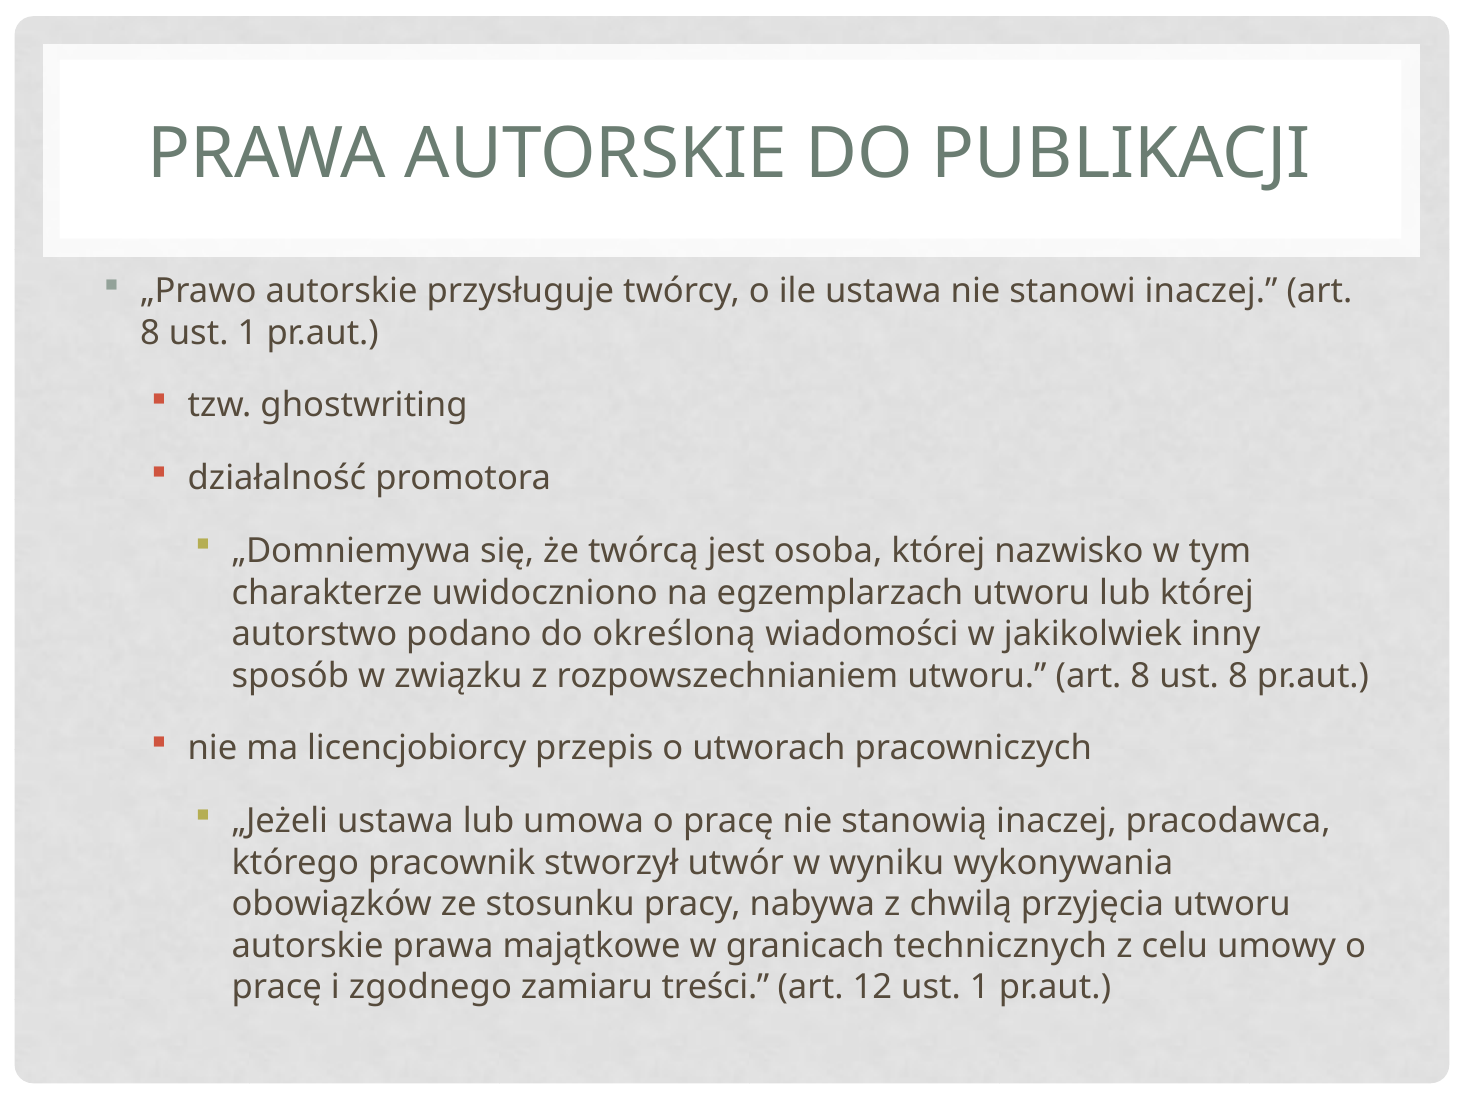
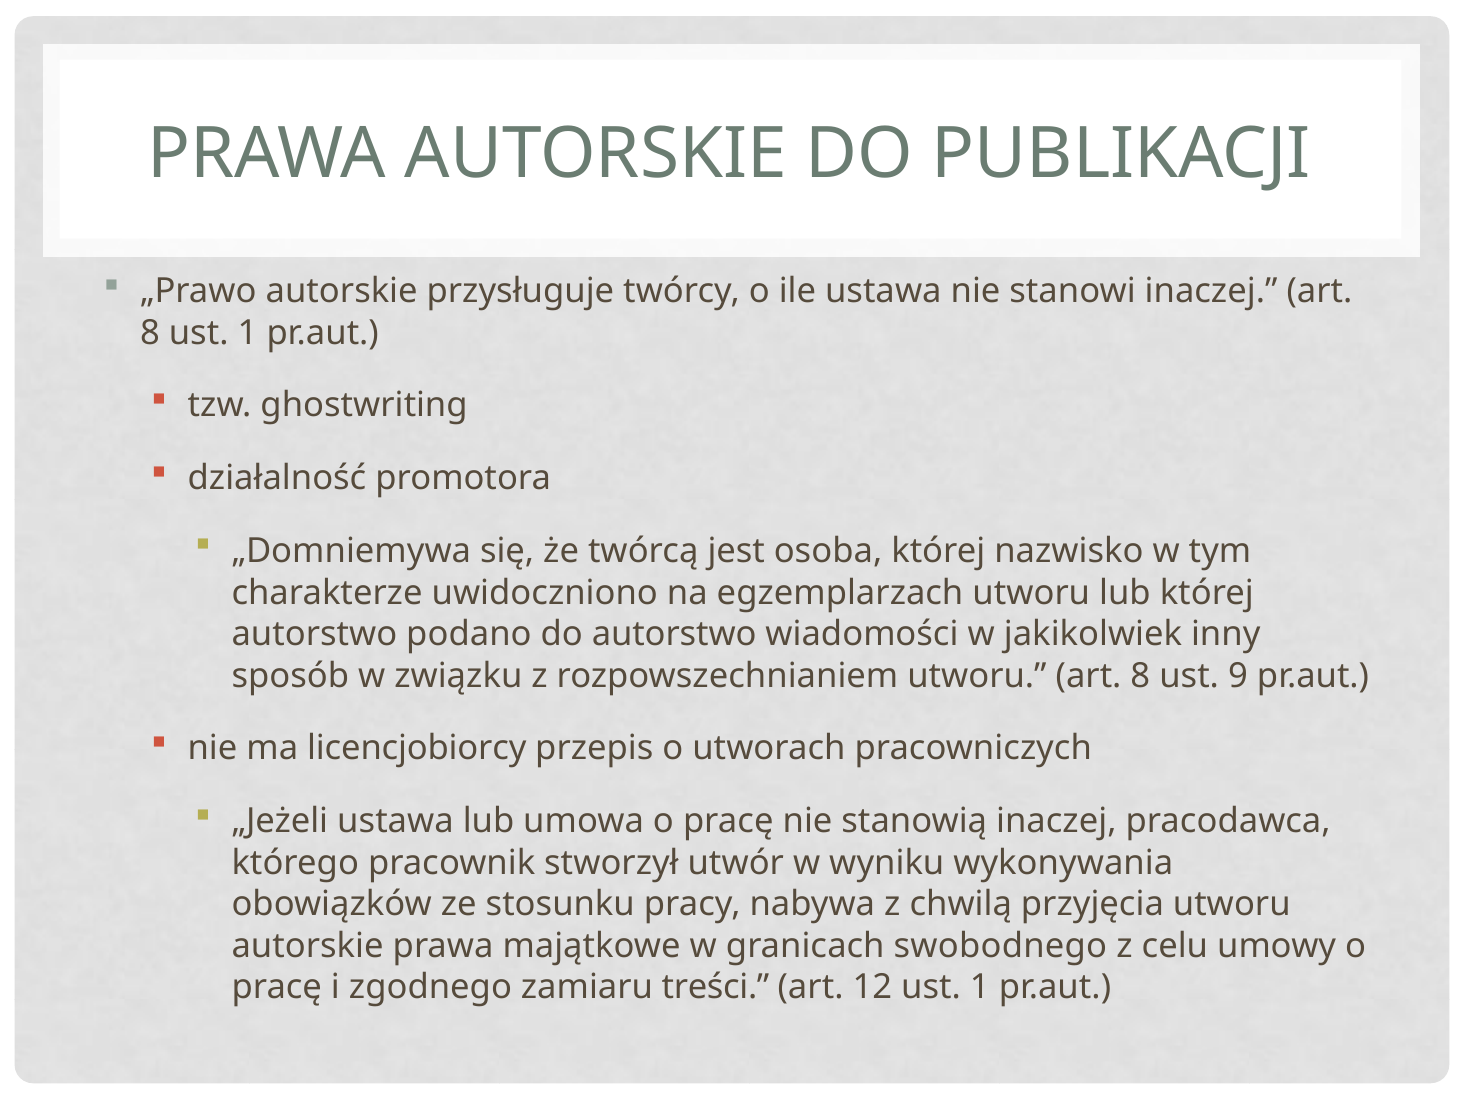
do określoną: określoną -> autorstwo
ust 8: 8 -> 9
technicznych: technicznych -> swobodnego
